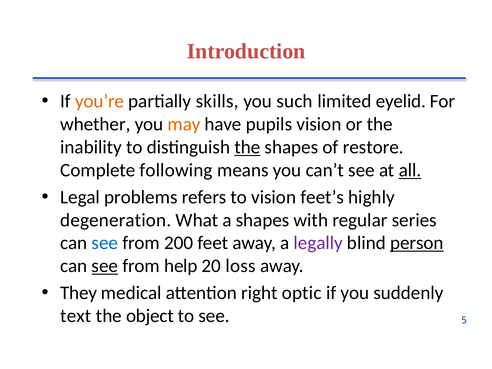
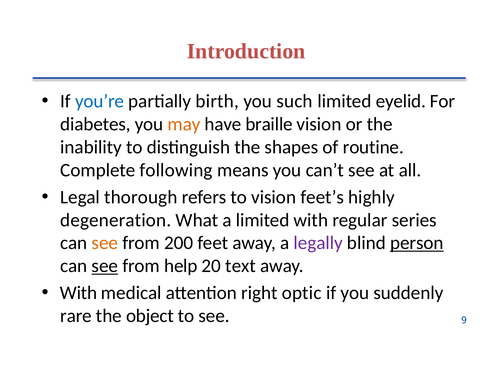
you’re colour: orange -> blue
skills: skills -> birth
whether: whether -> diabetes
pupils: pupils -> braille
the at (247, 147) underline: present -> none
restore: restore -> routine
all underline: present -> none
problems: problems -> thorough
a shapes: shapes -> limited
see at (105, 243) colour: blue -> orange
loss: loss -> text
They at (79, 293): They -> With
text: text -> rare
5: 5 -> 9
